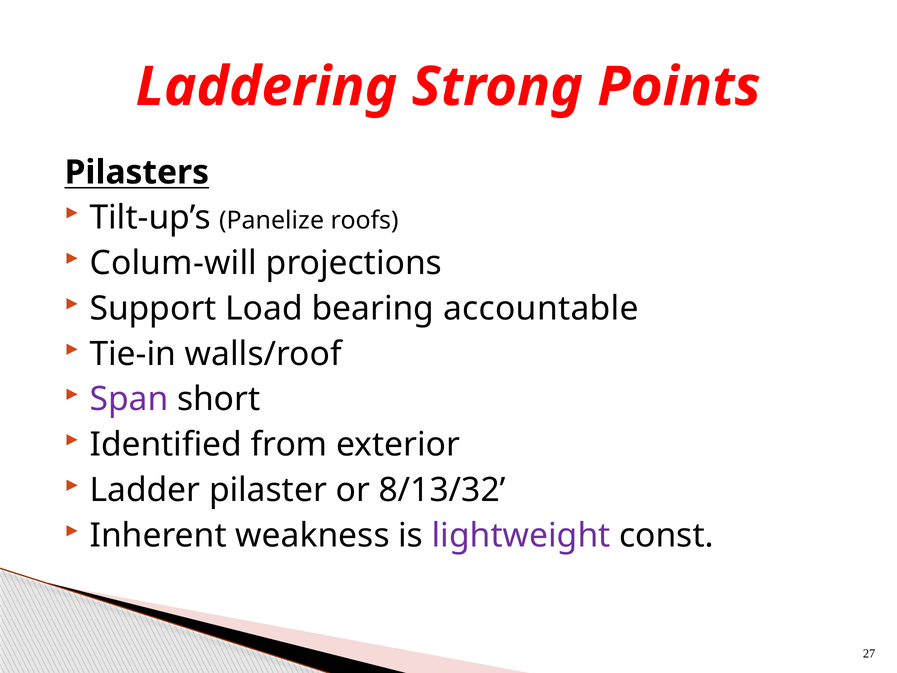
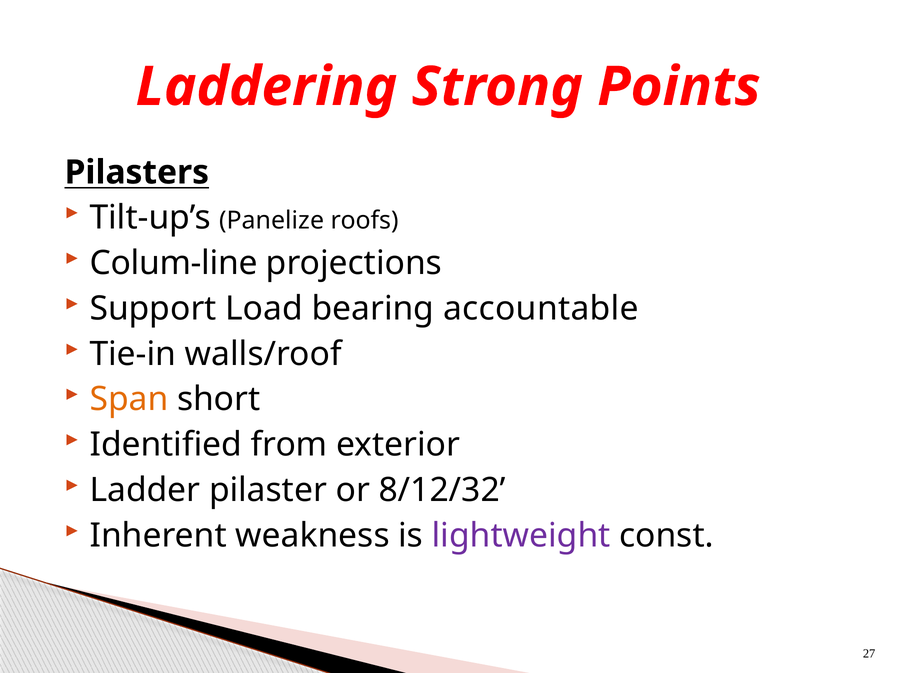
Colum-will: Colum-will -> Colum-line
Span colour: purple -> orange
8/13/32: 8/13/32 -> 8/12/32
